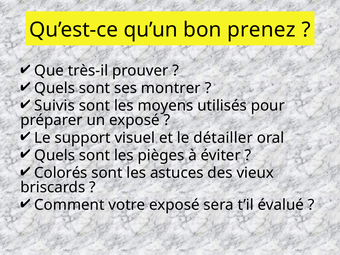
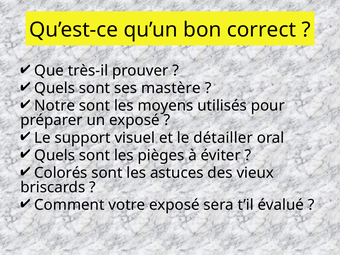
prenez: prenez -> correct
montrer: montrer -> mastère
Suivis: Suivis -> Notre
